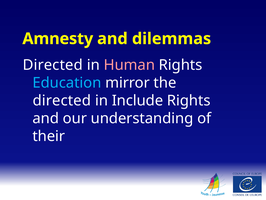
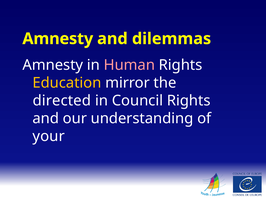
Directed at (53, 65): Directed -> Amnesty
Education colour: light blue -> yellow
Include: Include -> Council
their: their -> your
